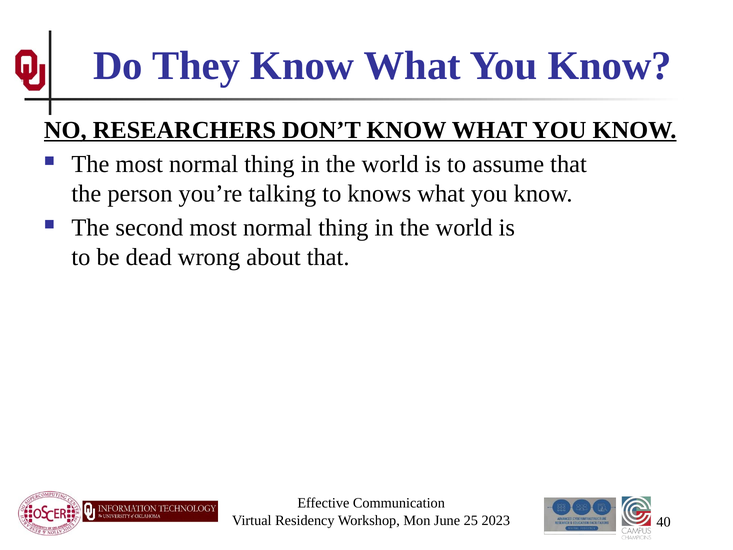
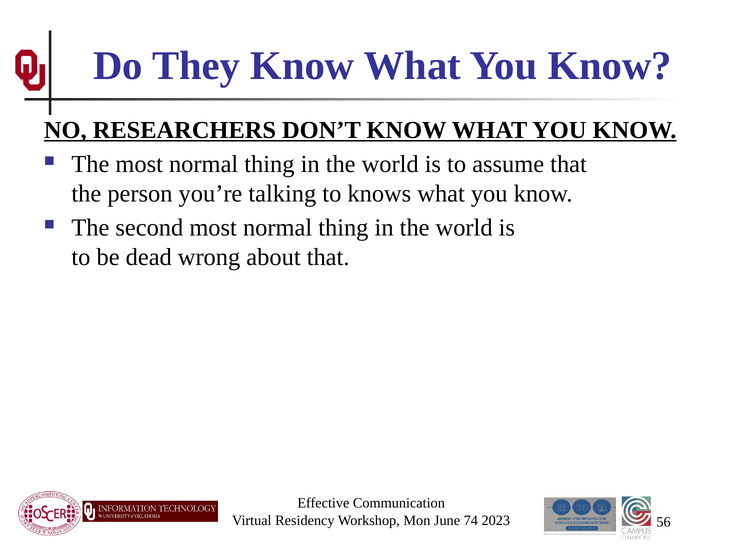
25: 25 -> 74
40: 40 -> 56
